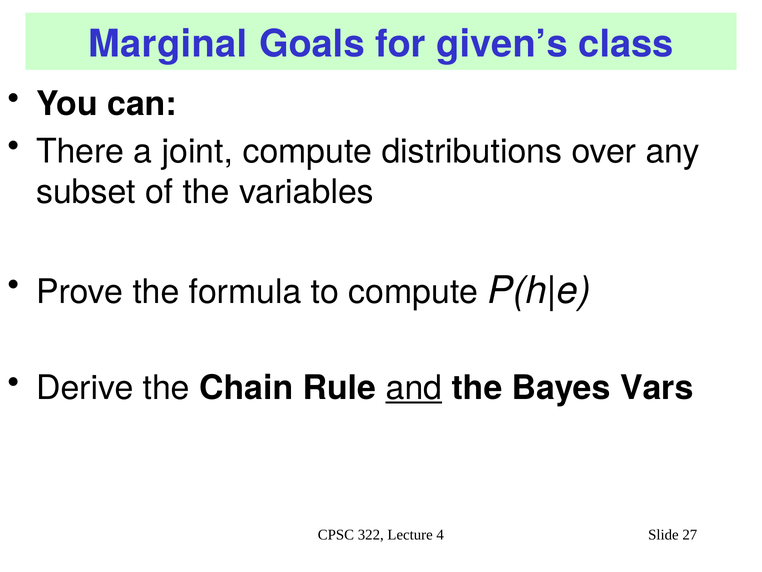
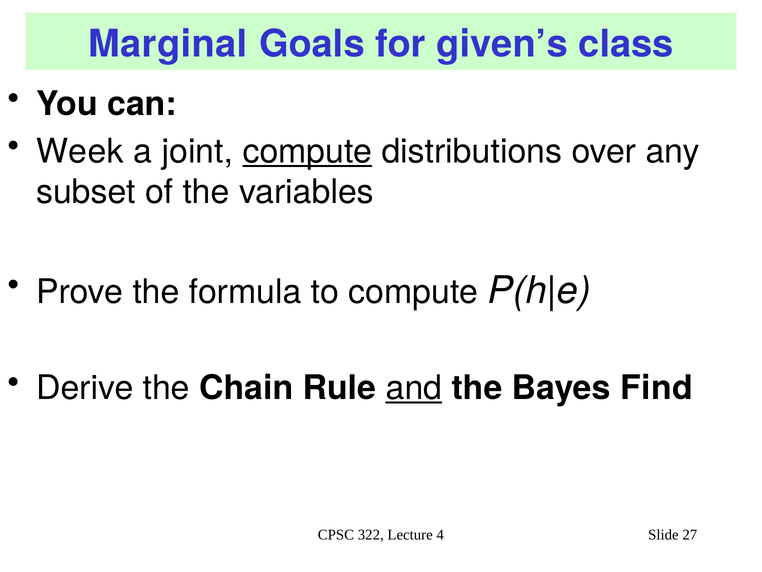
There: There -> Week
compute at (307, 151) underline: none -> present
Vars: Vars -> Find
